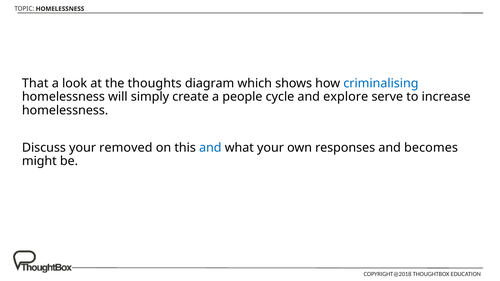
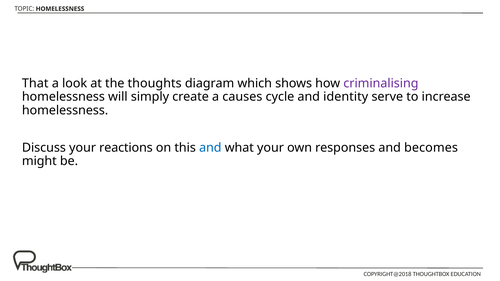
criminalising colour: blue -> purple
people: people -> causes
explore: explore -> identity
removed: removed -> reactions
